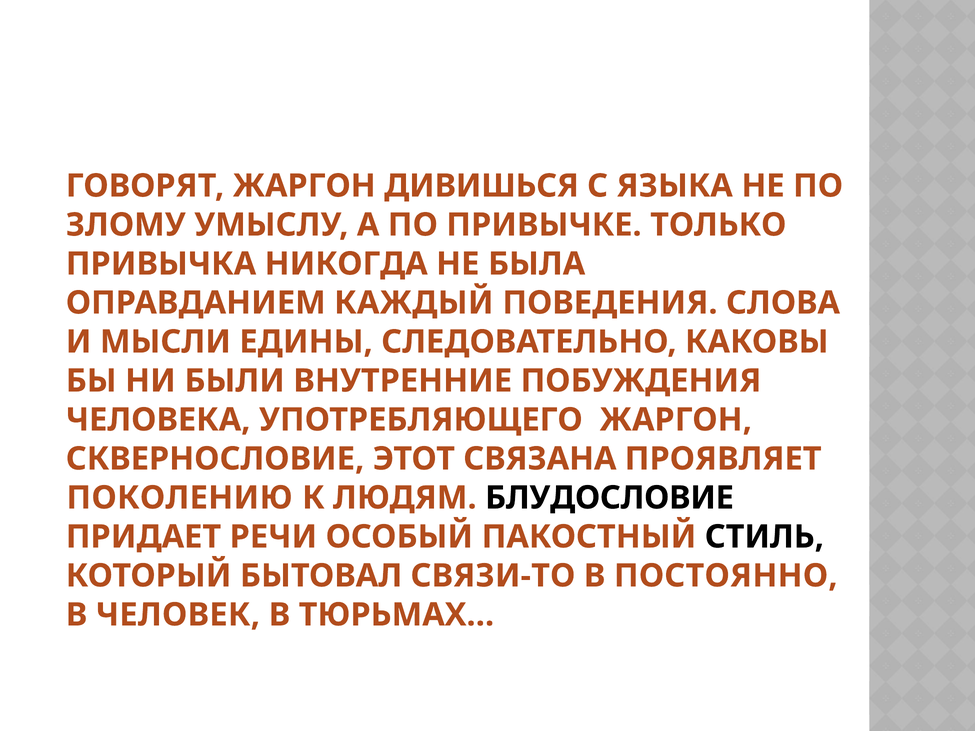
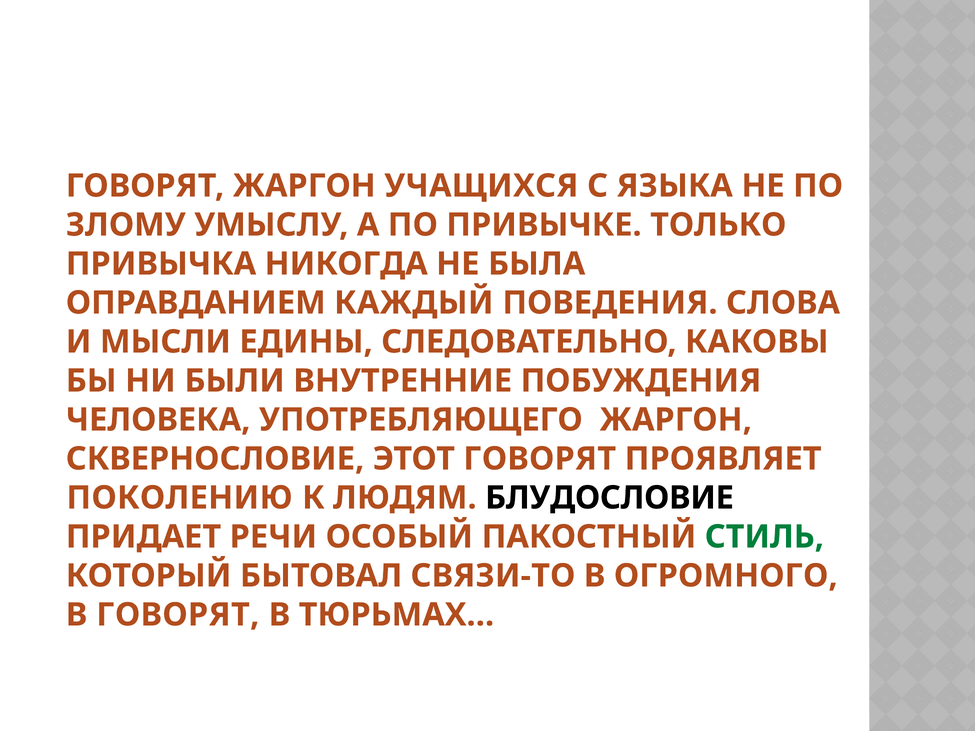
ДИВИШЬСЯ: ДИВИШЬСЯ -> УЧАЩИХСЯ
ЭТОТ СВЯЗАНА: СВЯЗАНА -> ГОВОРЯТ
СТИЛЬ colour: black -> green
ПОСТОЯННО: ПОСТОЯННО -> ОГРОМНОГО
В ЧЕЛОВЕК: ЧЕЛОВЕК -> ГОВОРЯТ
